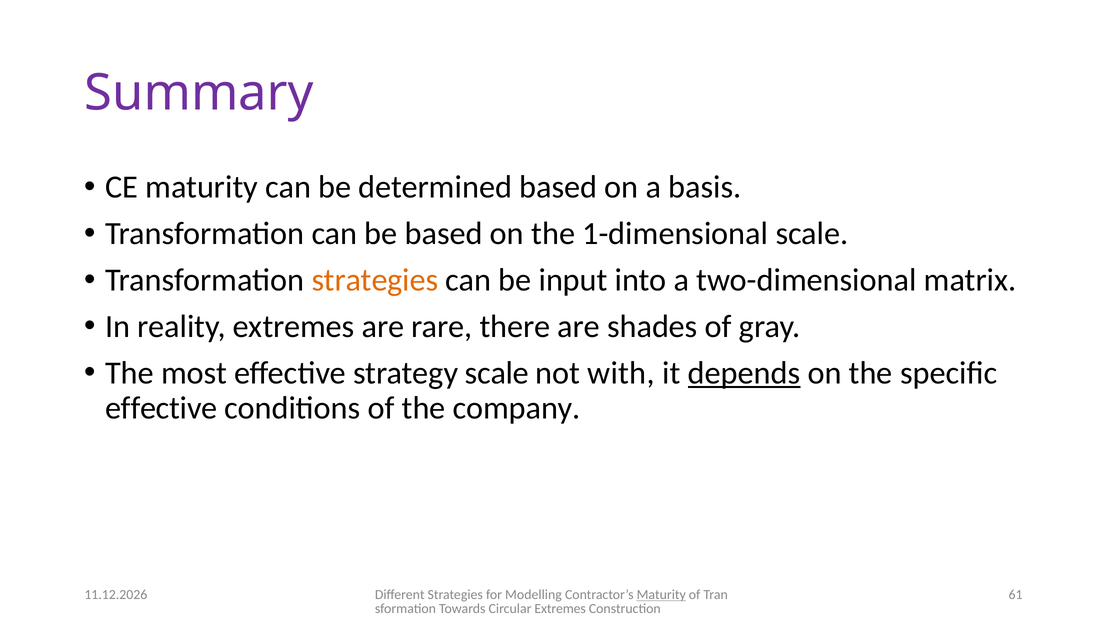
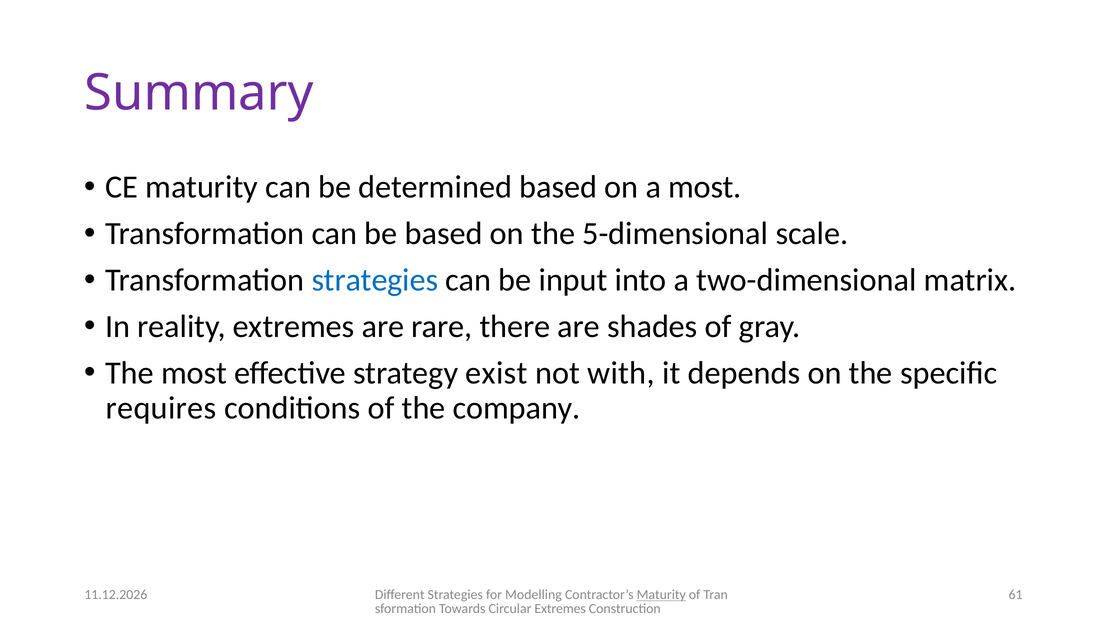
a basis: basis -> most
1-dimensional: 1-dimensional -> 5-dimensional
strategies at (375, 280) colour: orange -> blue
strategy scale: scale -> exist
depends underline: present -> none
effective at (161, 408): effective -> requires
